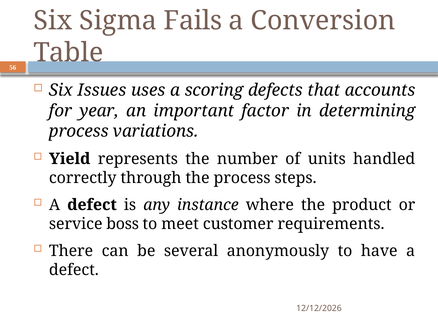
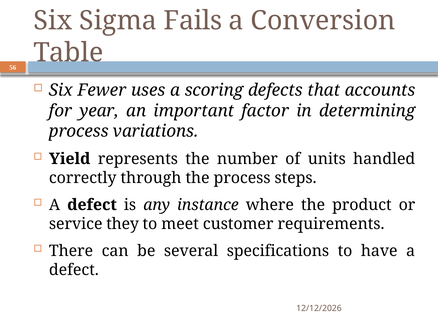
Issues: Issues -> Fewer
boss: boss -> they
anonymously: anonymously -> specifications
